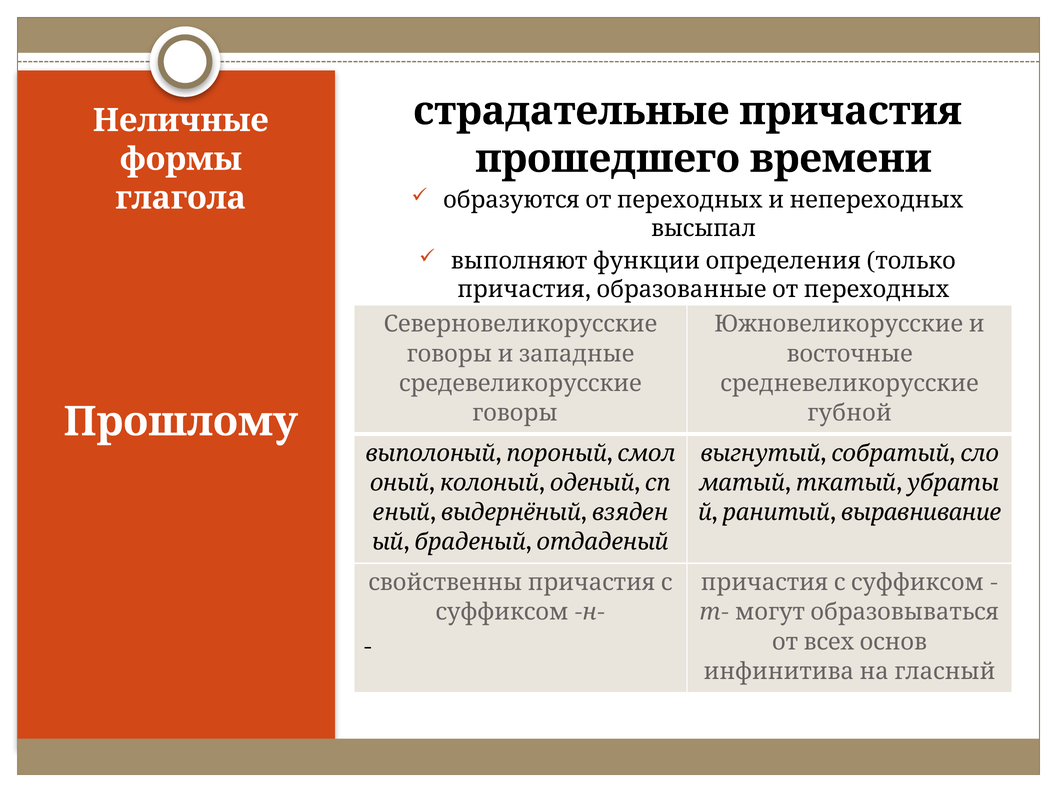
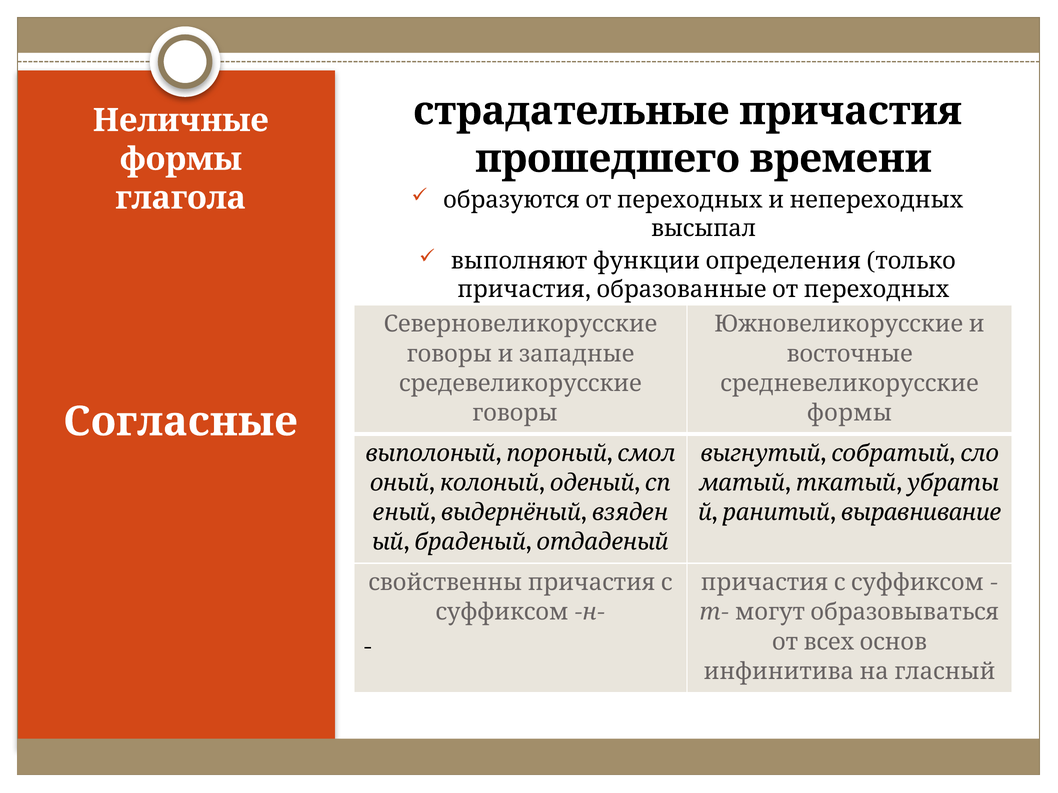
губной at (850, 413): губной -> формы
Прошлому: Прошлому -> Согласные
